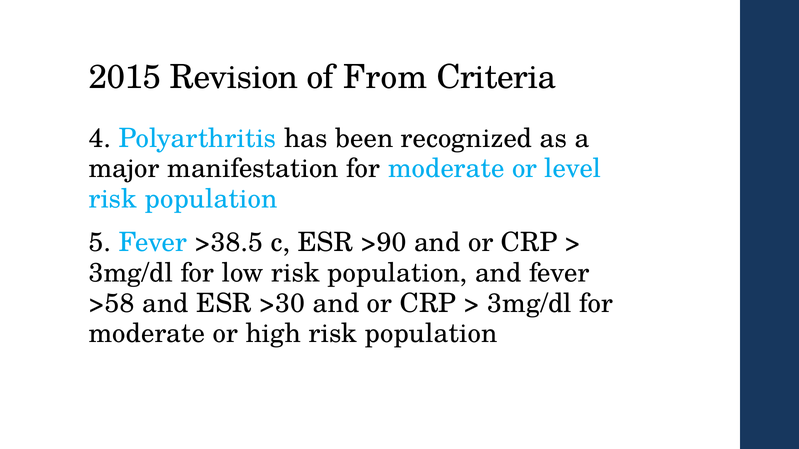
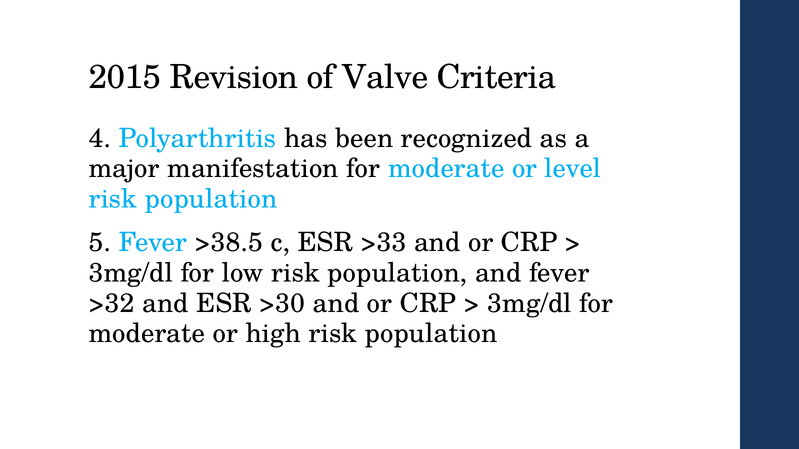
From: From -> Valve
>90: >90 -> >33
>58: >58 -> >32
